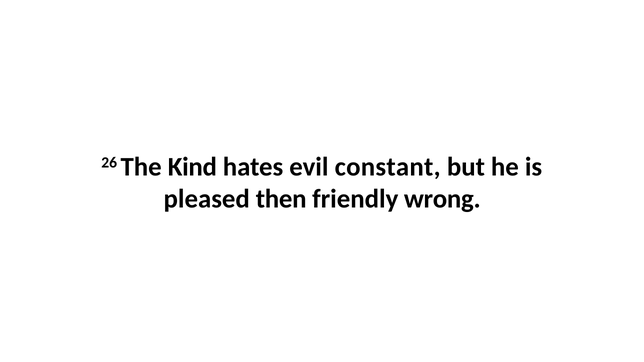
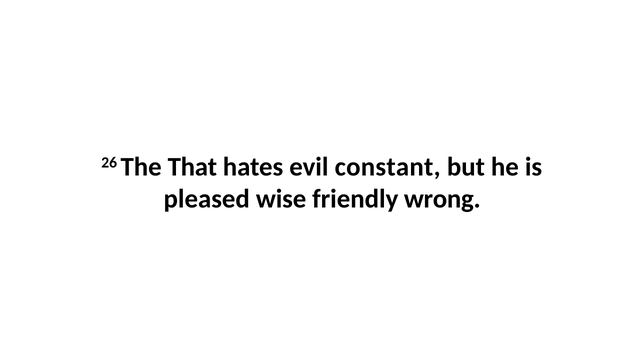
Kind: Kind -> That
then: then -> wise
